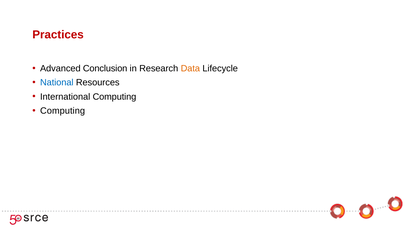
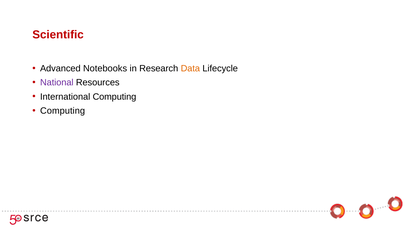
Practices: Practices -> Scientific
Conclusion: Conclusion -> Notebooks
National colour: blue -> purple
